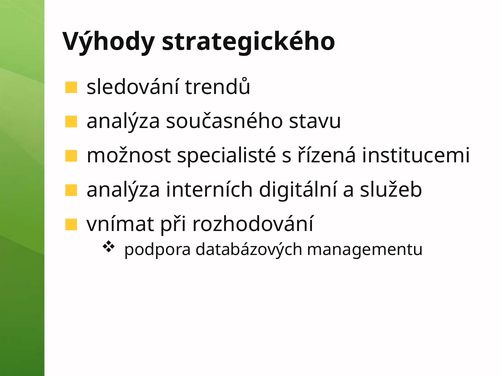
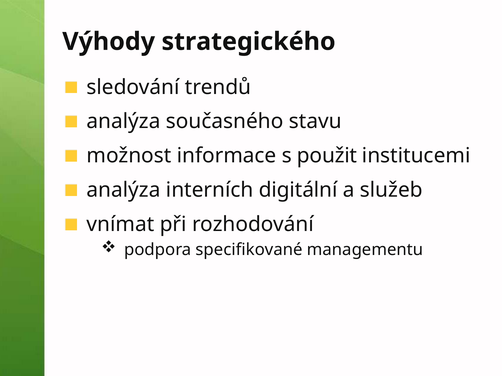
specialisté: specialisté -> informace
řízená: řízená -> použit
databázových: databázových -> specifikované
